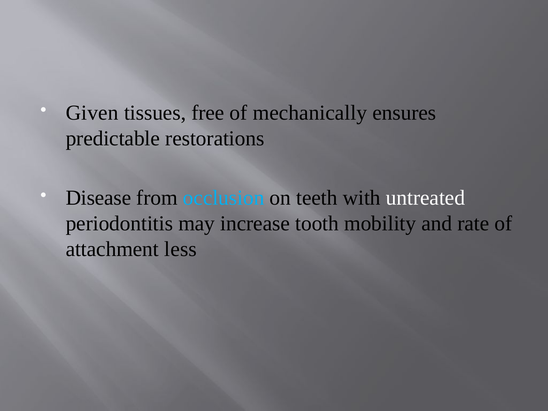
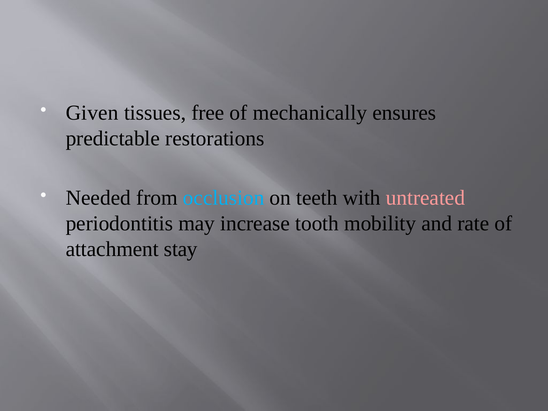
Disease: Disease -> Needed
untreated colour: white -> pink
less: less -> stay
